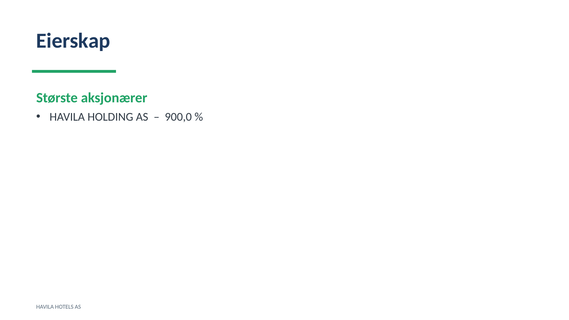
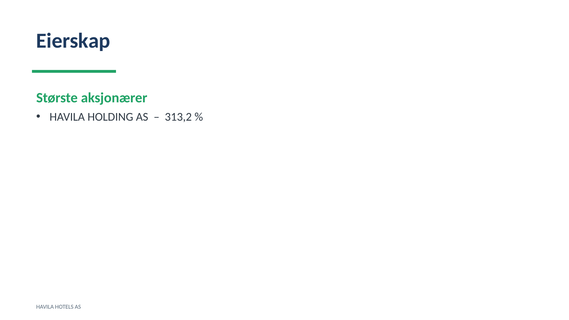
900,0: 900,0 -> 313,2
